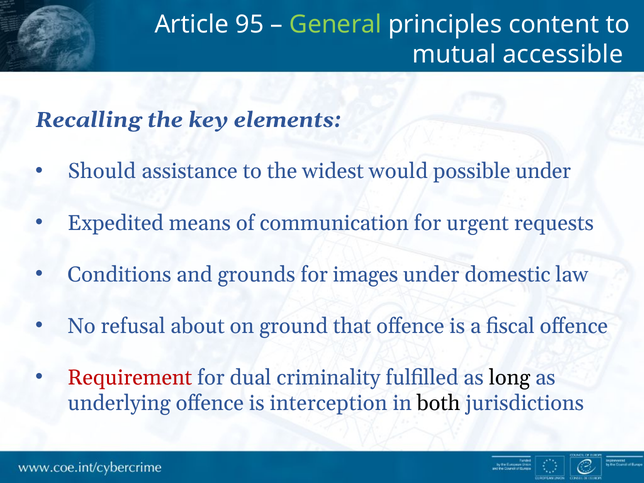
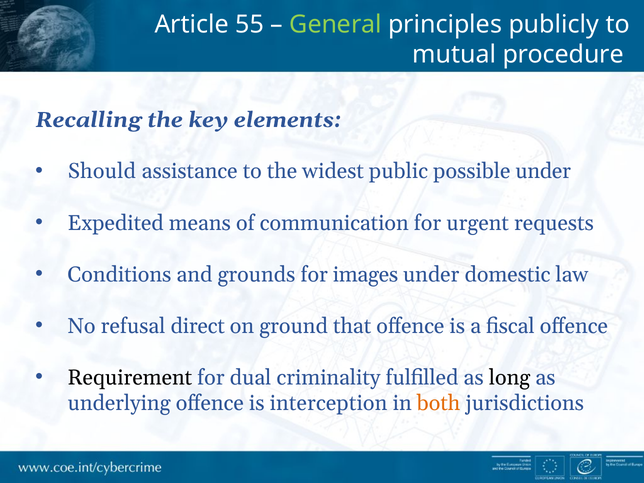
95: 95 -> 55
content: content -> publicly
accessible: accessible -> procedure
would: would -> public
about: about -> direct
Requirement colour: red -> black
both colour: black -> orange
